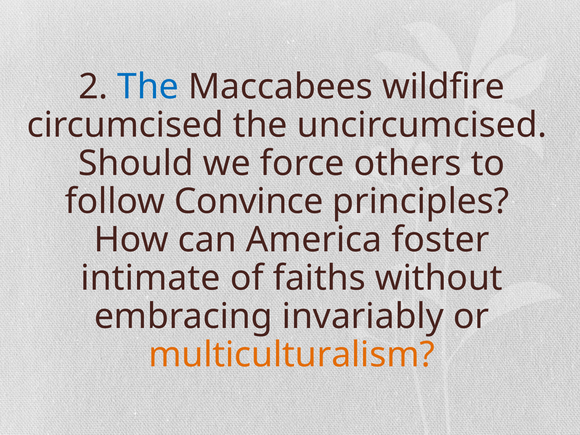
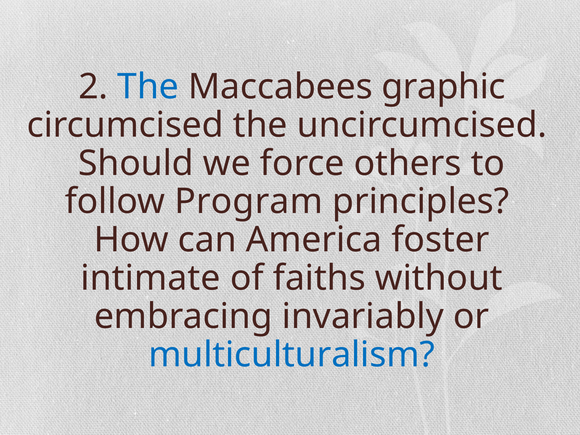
wildfire: wildfire -> graphic
Convince: Convince -> Program
multiculturalism colour: orange -> blue
